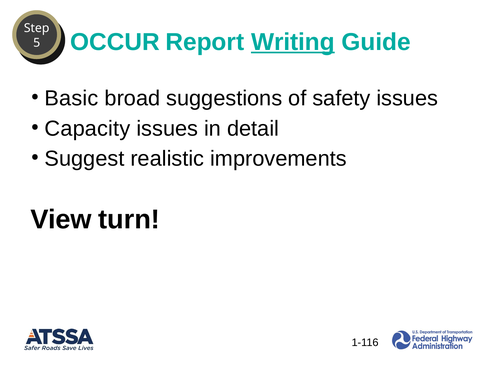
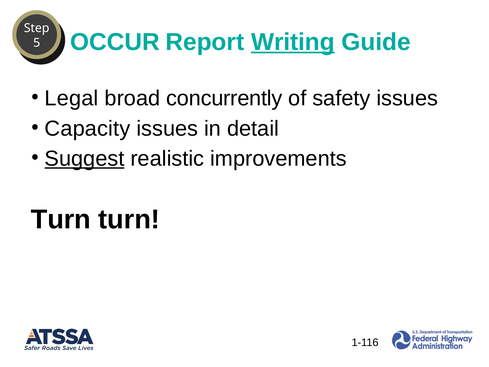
Basic: Basic -> Legal
suggestions: suggestions -> concurrently
Suggest underline: none -> present
View at (61, 219): View -> Turn
